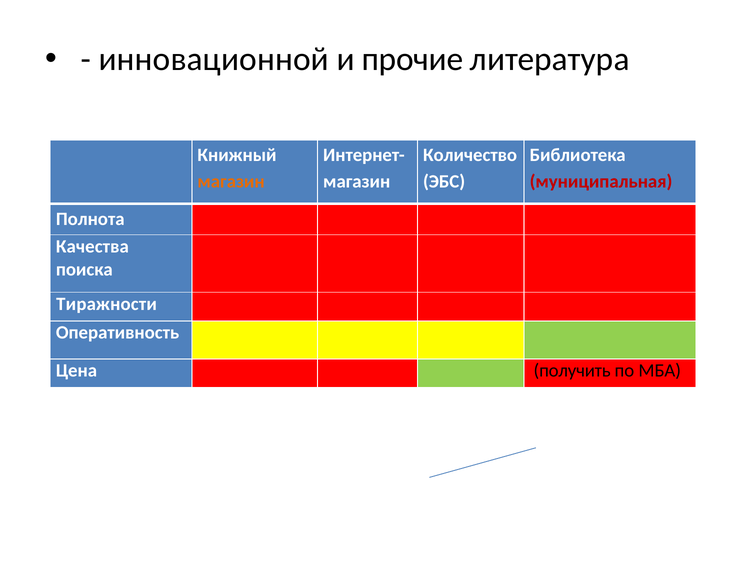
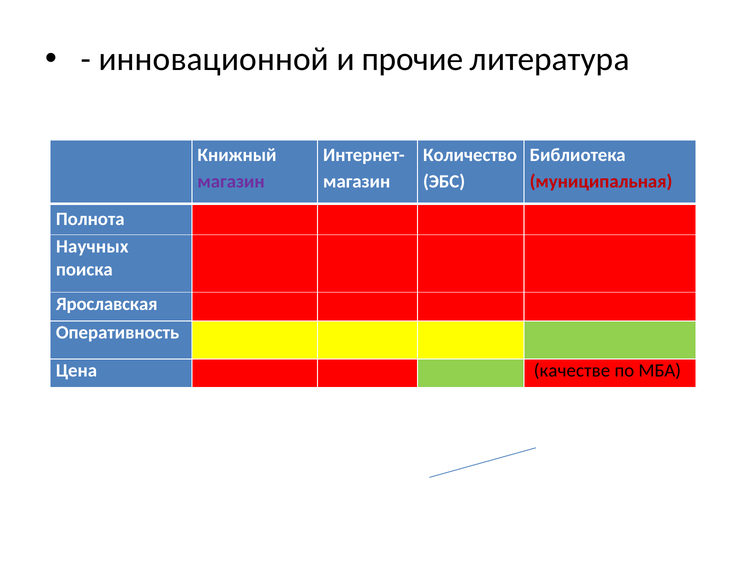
магазин at (231, 181) colour: orange -> purple
Качества: Качества -> Научных
Тиражности: Тиражности -> Ярославская
получить: получить -> качестве
